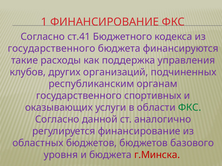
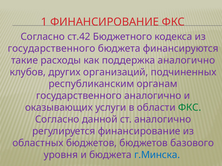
ст.41: ст.41 -> ст.42
поддержка управления: управления -> аналогично
государственного спортивных: спортивных -> аналогично
г.Минска colour: red -> blue
